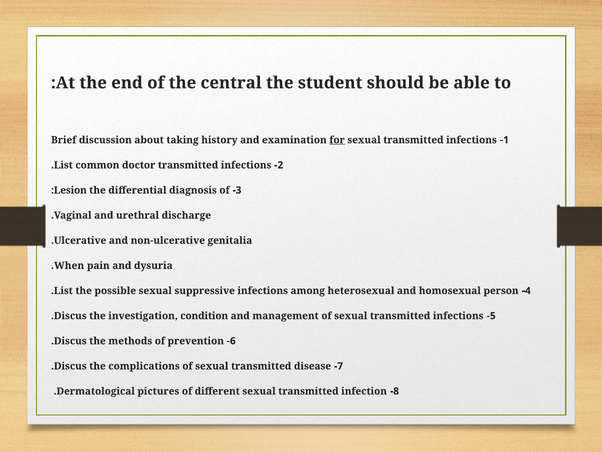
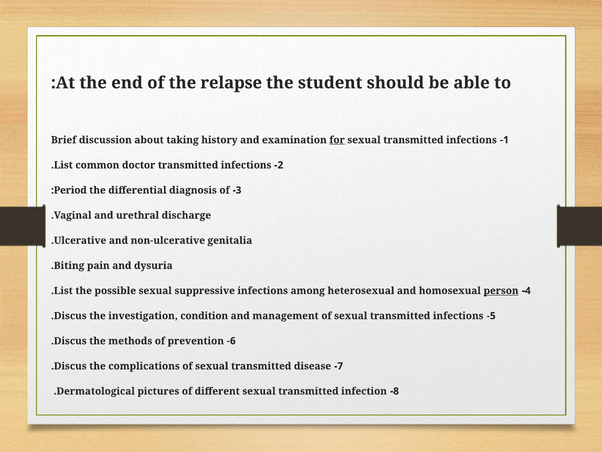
central: central -> relapse
Lesion: Lesion -> Period
When: When -> Biting
person underline: none -> present
